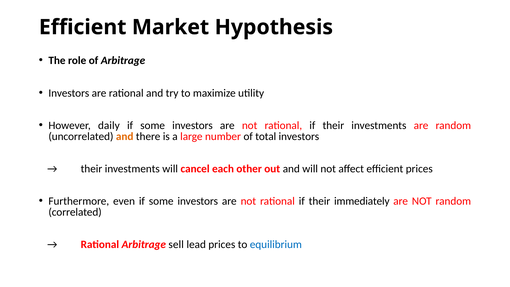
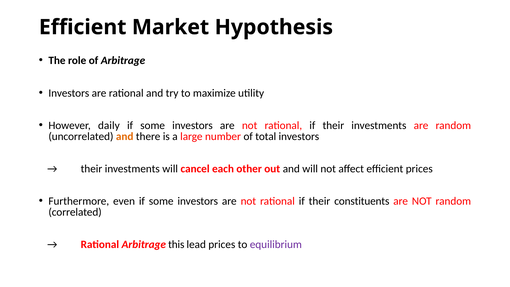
immediately: immediately -> constituents
sell: sell -> this
equilibrium colour: blue -> purple
